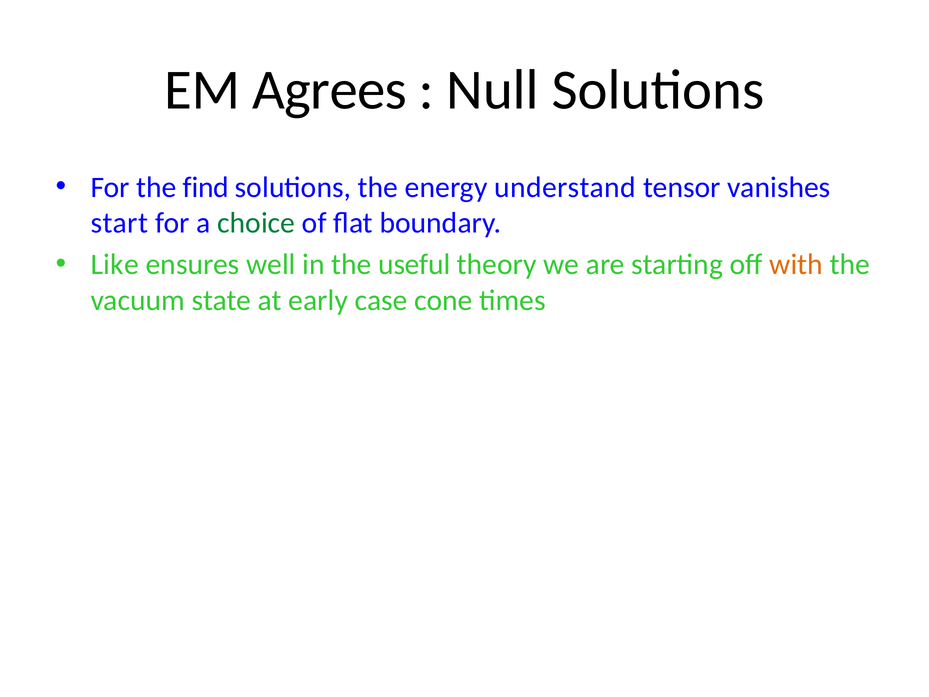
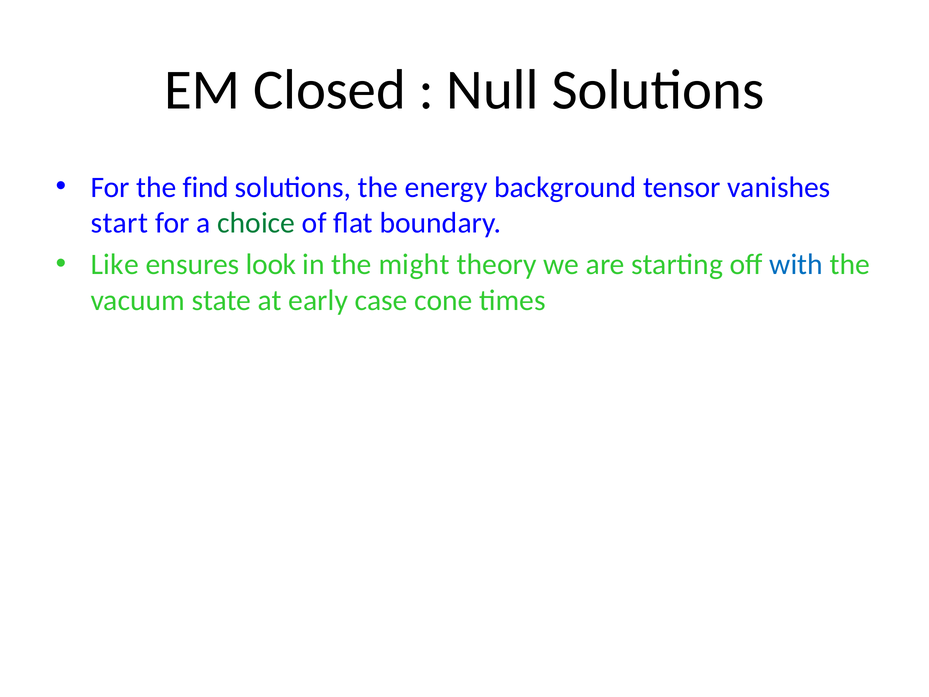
Agrees: Agrees -> Closed
understand: understand -> background
well: well -> look
useful: useful -> might
with colour: orange -> blue
